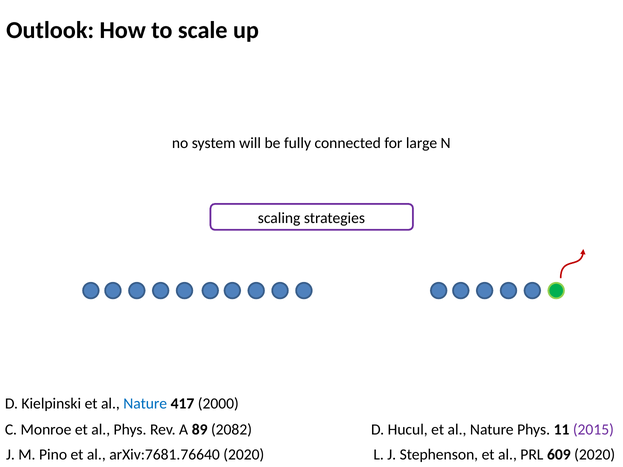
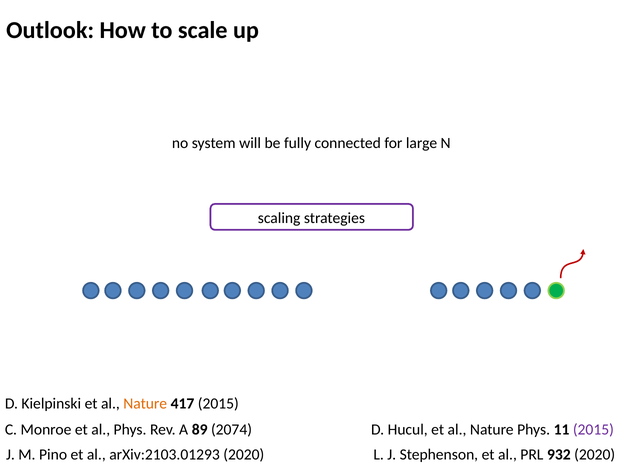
Nature at (145, 404) colour: blue -> orange
417 2000: 2000 -> 2015
2082: 2082 -> 2074
arXiv:7681.76640: arXiv:7681.76640 -> arXiv:2103.01293
609: 609 -> 932
